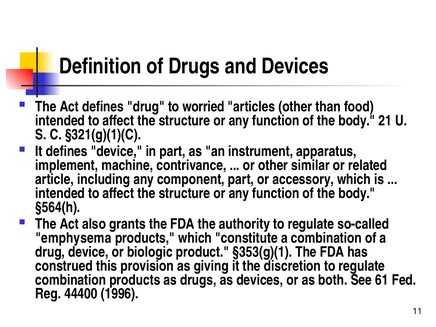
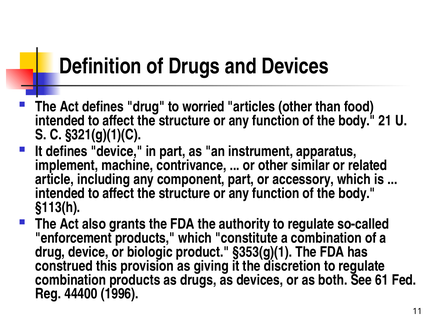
§564(h: §564(h -> §113(h
emphysema: emphysema -> enforcement
